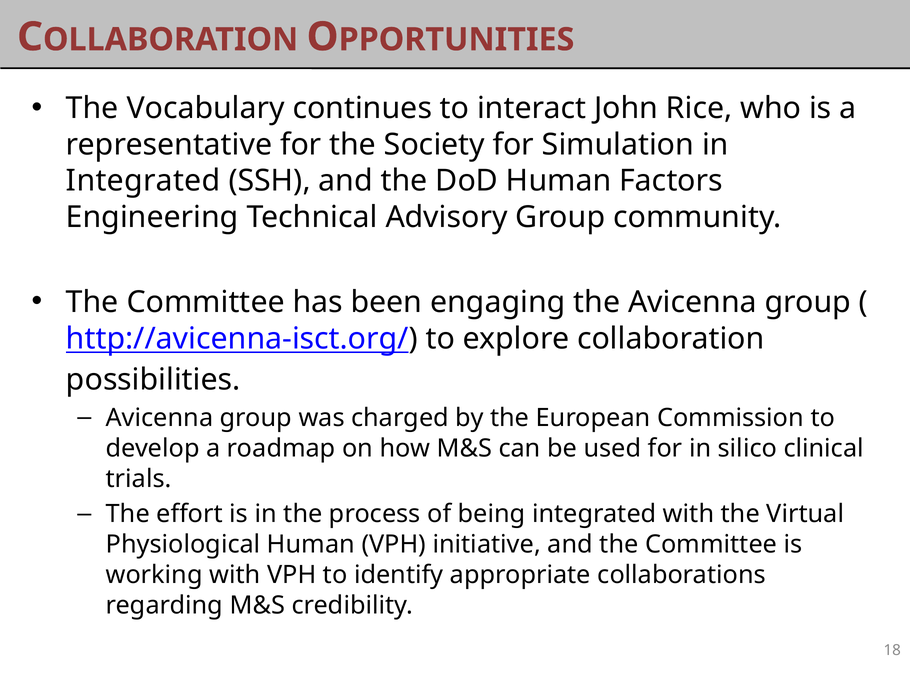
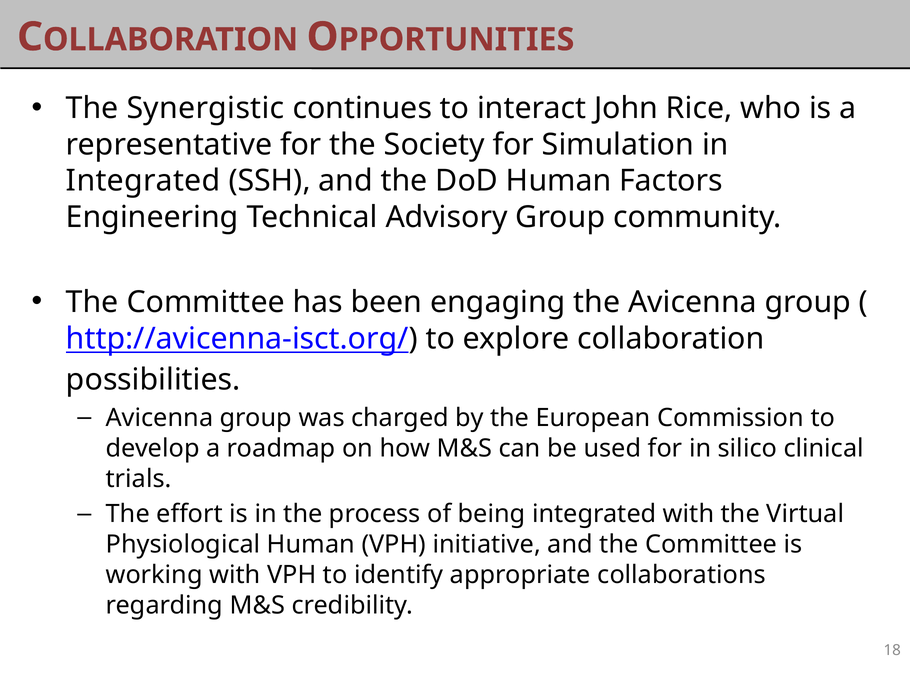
Vocabulary: Vocabulary -> Synergistic
